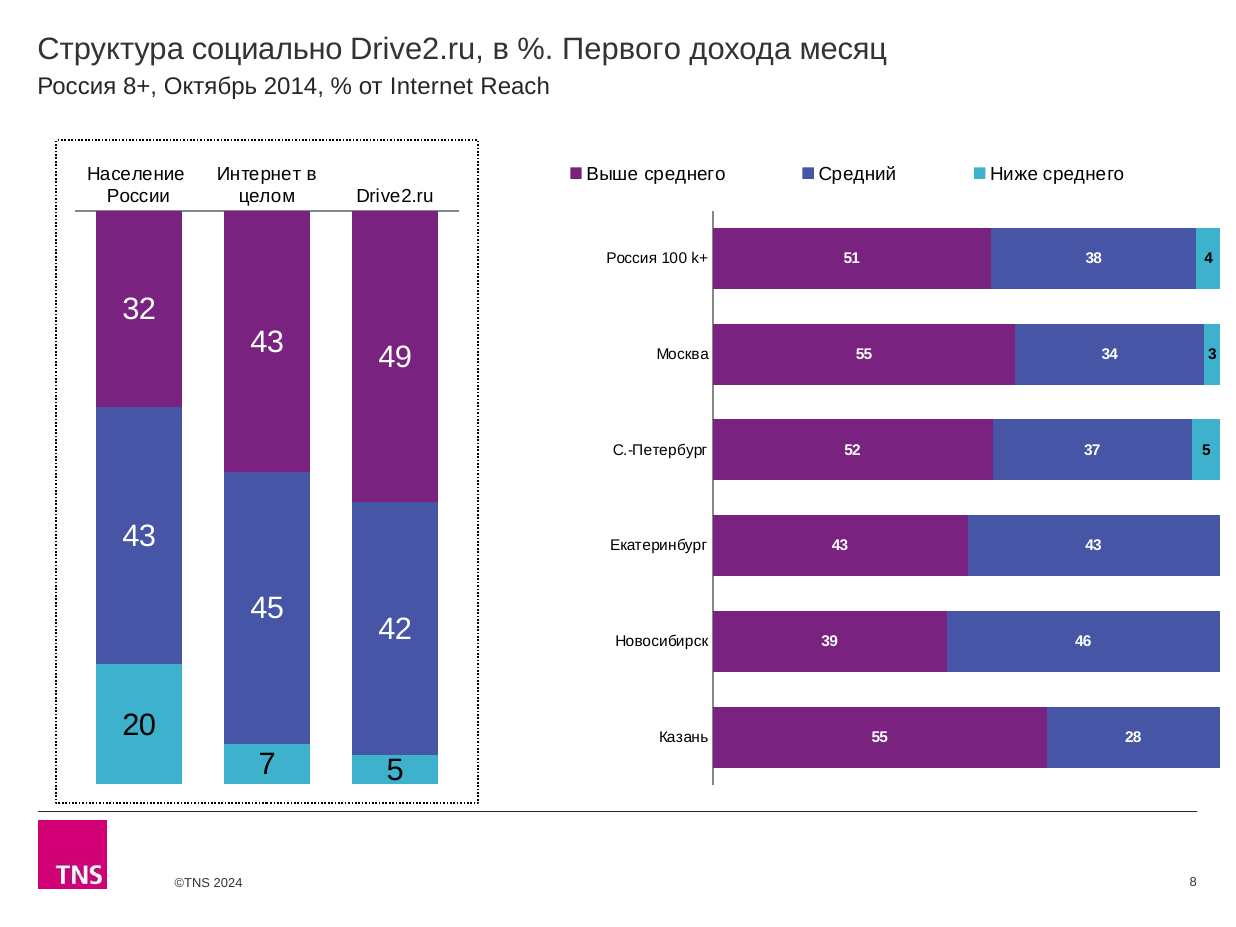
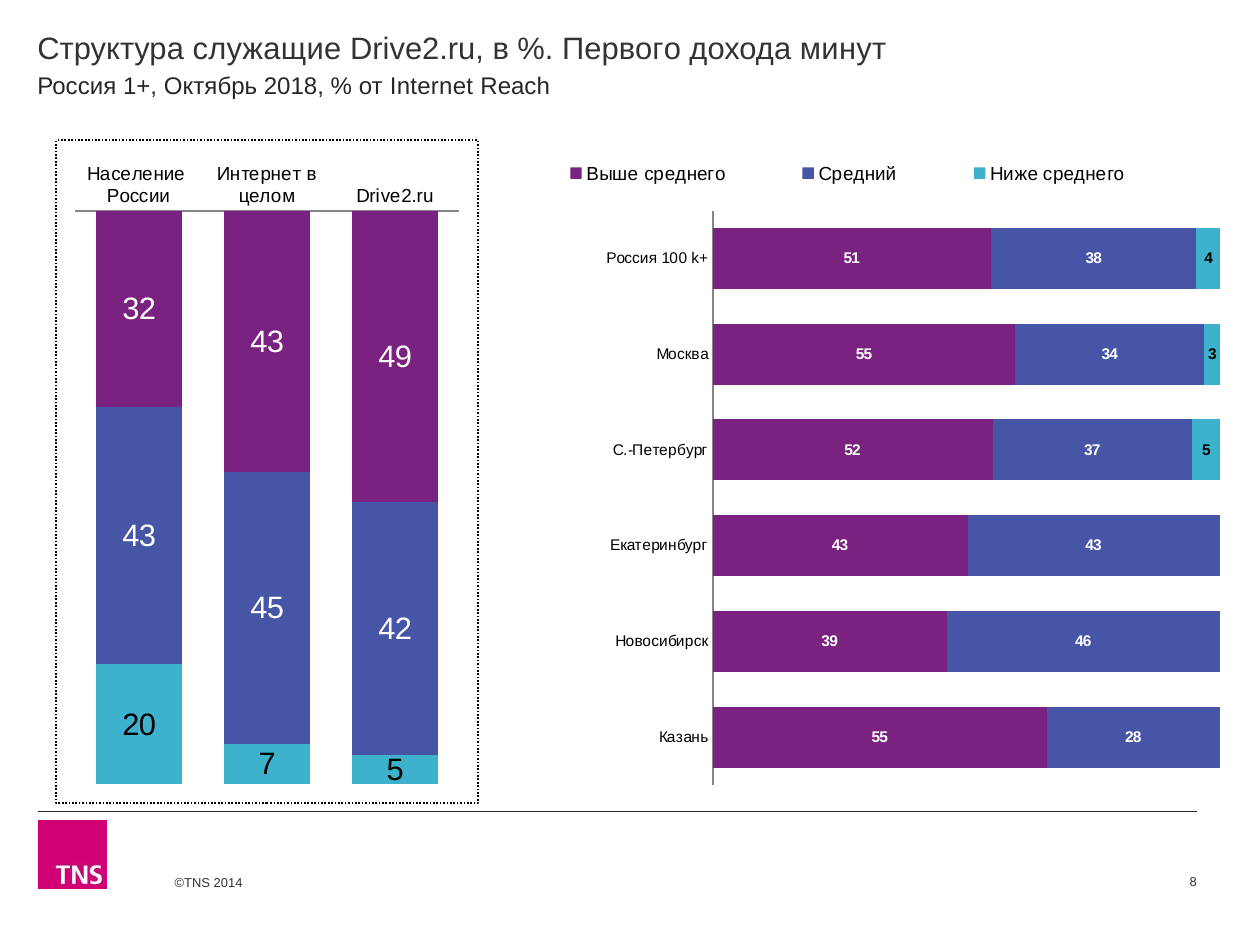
социально: социально -> служащие
месяц: месяц -> минут
8+: 8+ -> 1+
2014: 2014 -> 2018
2024: 2024 -> 2014
